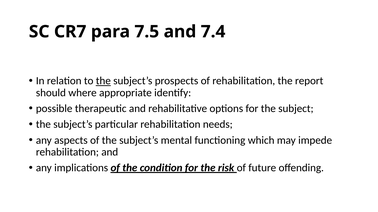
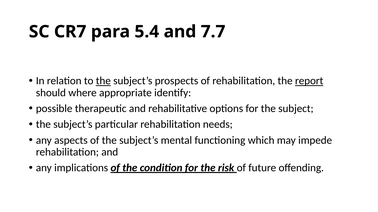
7.5: 7.5 -> 5.4
7.4: 7.4 -> 7.7
report underline: none -> present
